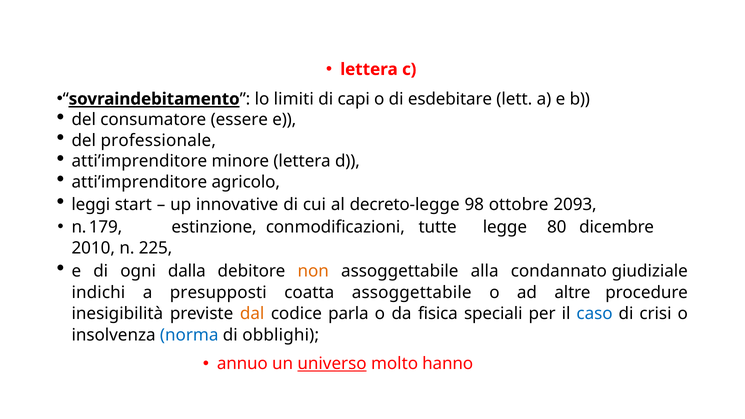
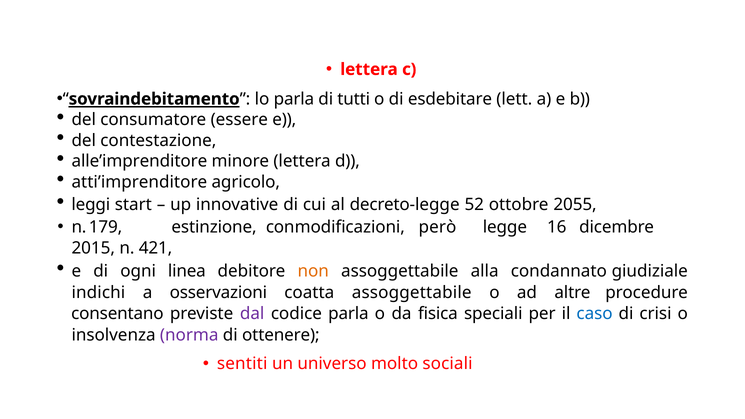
lo limiti: limiti -> parla
capi: capi -> tutti
professionale: professionale -> contestazione
atti’imprenditore at (139, 161): atti’imprenditore -> alle’imprenditore
98: 98 -> 52
2093: 2093 -> 2055
tutte: tutte -> però
80: 80 -> 16
2010: 2010 -> 2015
225: 225 -> 421
dalla: dalla -> linea
presupposti: presupposti -> osservazioni
inesigibilità: inesigibilità -> consentano
dal colour: orange -> purple
norma colour: blue -> purple
obblighi: obblighi -> ottenere
annuo: annuo -> sentiti
universo underline: present -> none
hanno: hanno -> sociali
